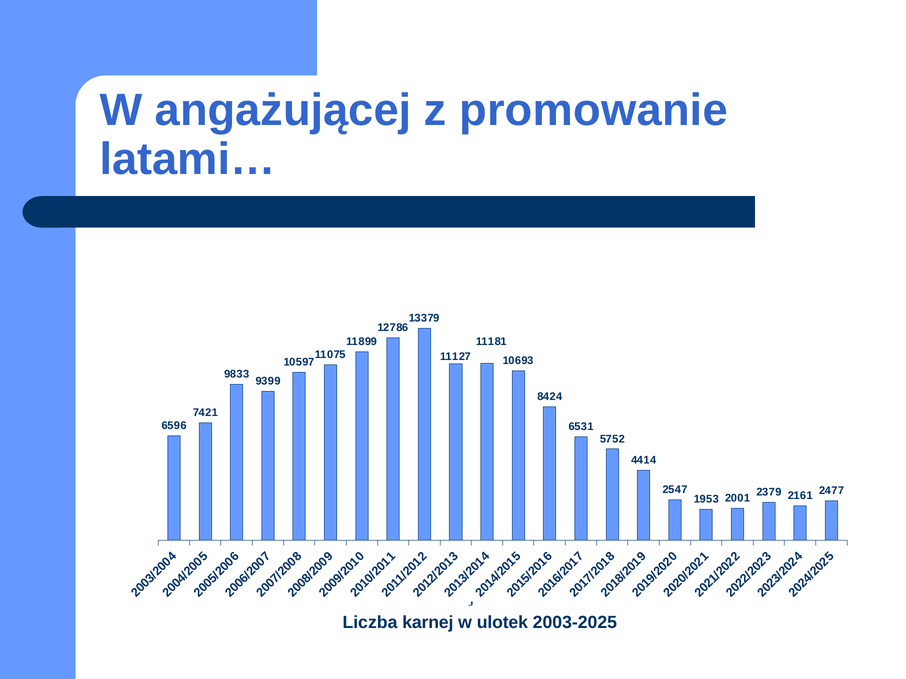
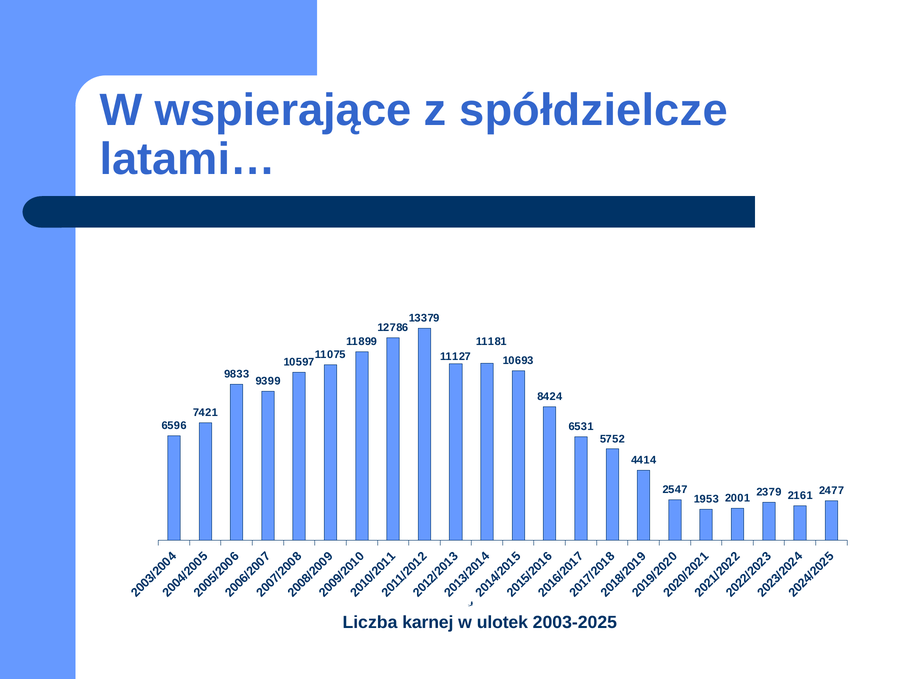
angażującej: angażującej -> wspierające
promowanie: promowanie -> spółdzielcze
